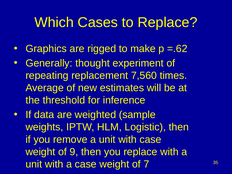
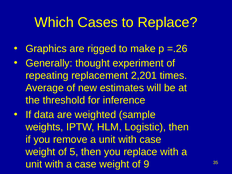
=.62: =.62 -> =.26
7,560: 7,560 -> 2,201
9: 9 -> 5
7: 7 -> 9
